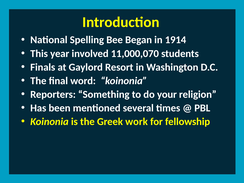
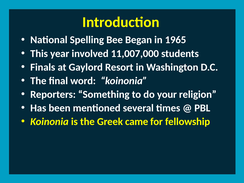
1914: 1914 -> 1965
11,000,070: 11,000,070 -> 11,007,000
work: work -> came
